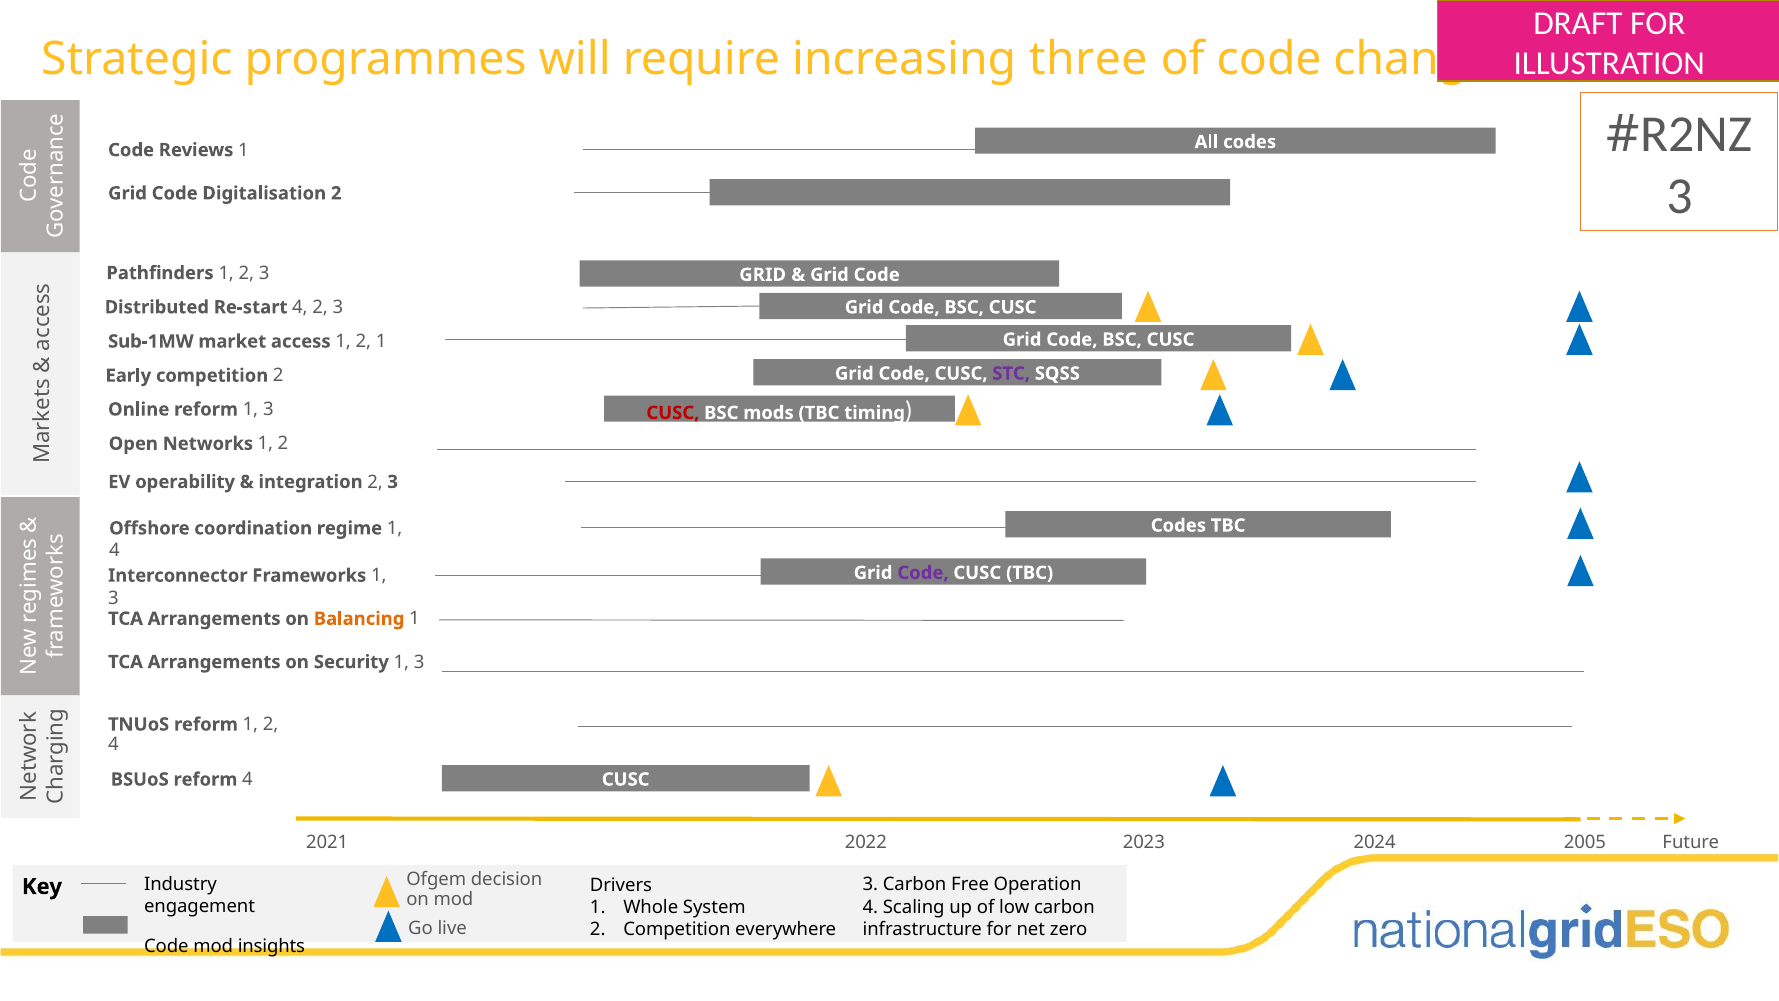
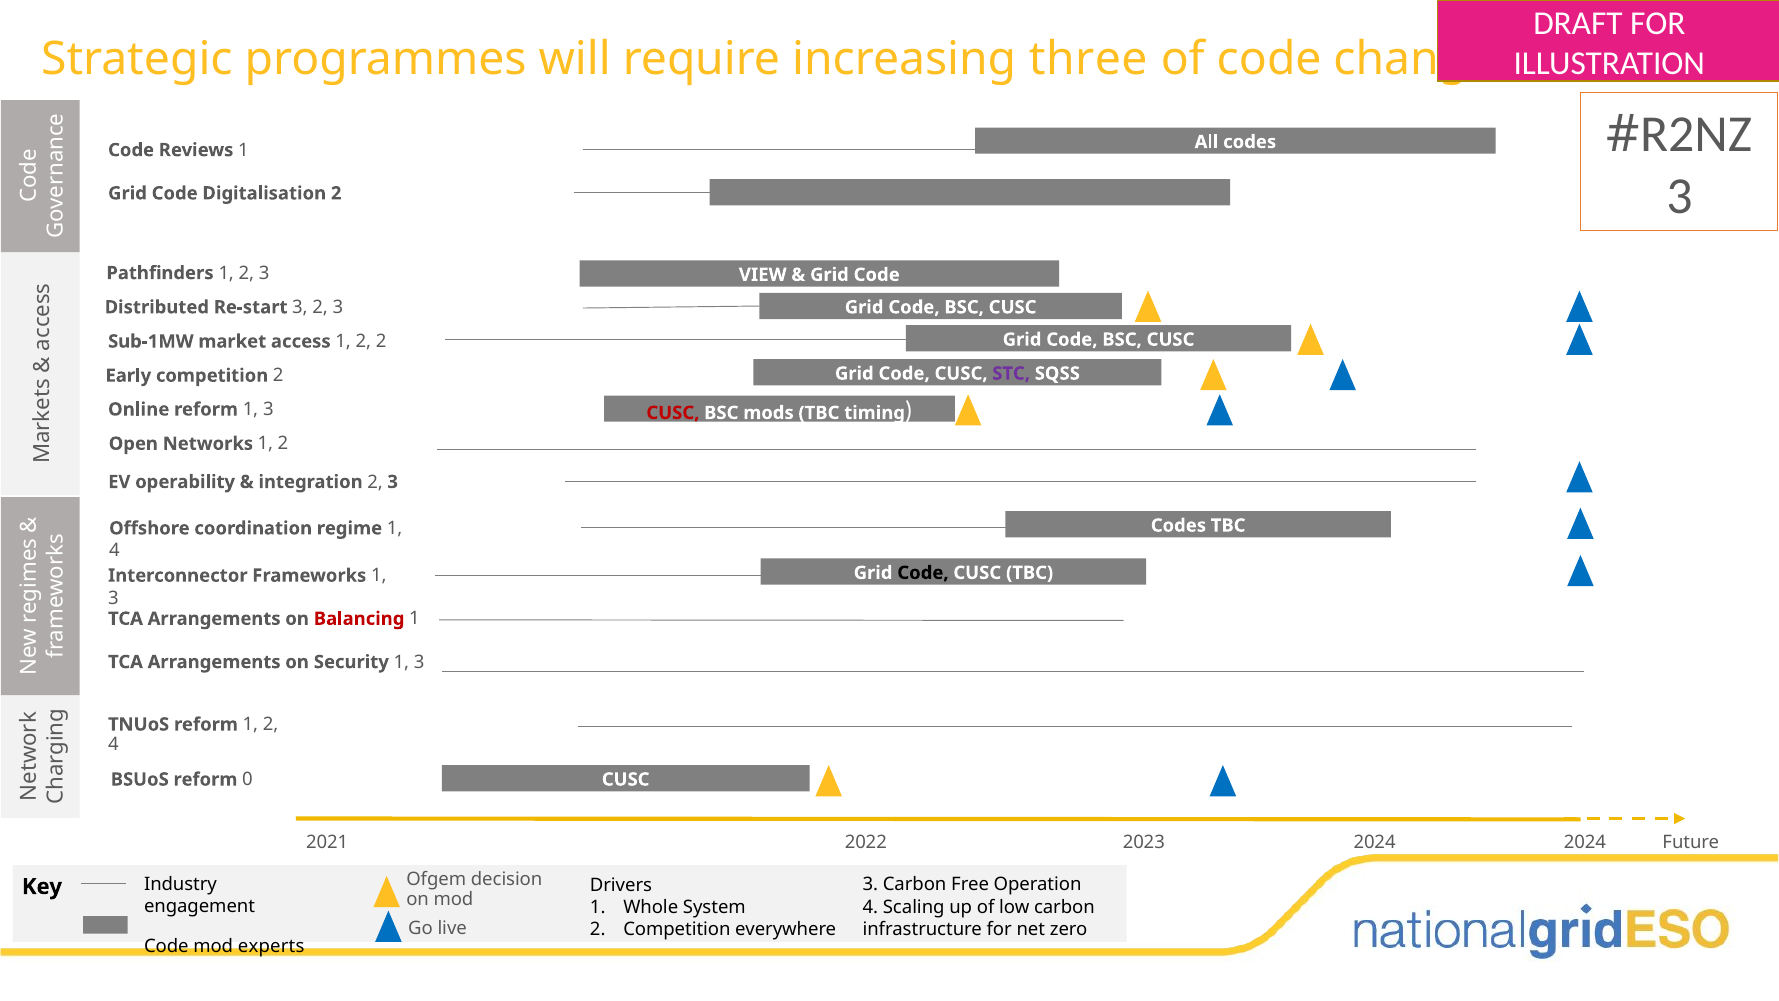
1 2 3 GRID: GRID -> VIEW
Re-start 4: 4 -> 3
2 1: 1 -> 2
Code at (923, 573) colour: purple -> black
Balancing colour: orange -> red
reform 4: 4 -> 0
2024 2005: 2005 -> 2024
insights: insights -> experts
